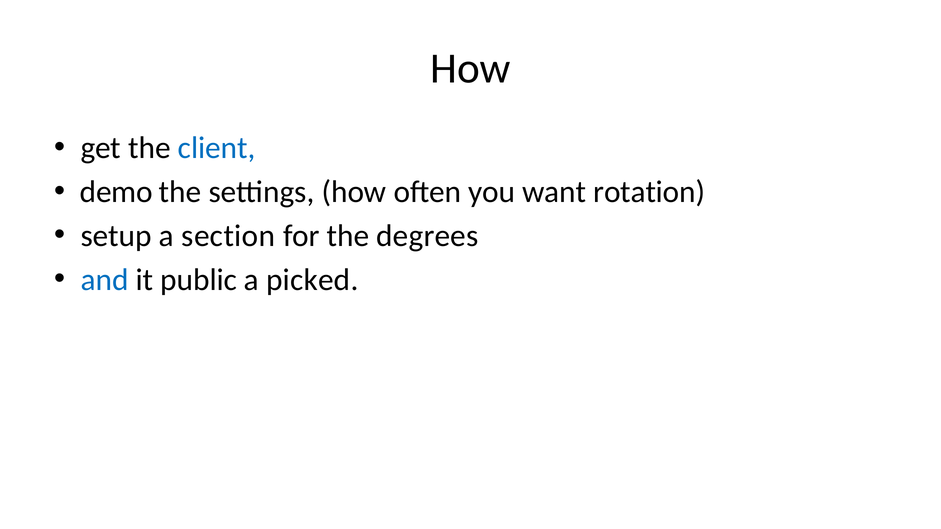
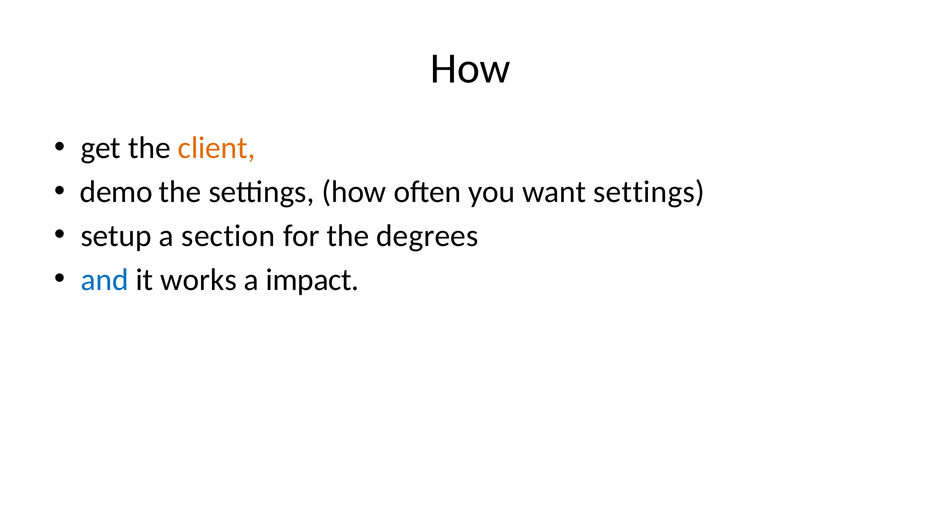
client colour: blue -> orange
want rotation: rotation -> settings
public: public -> works
picked: picked -> impact
